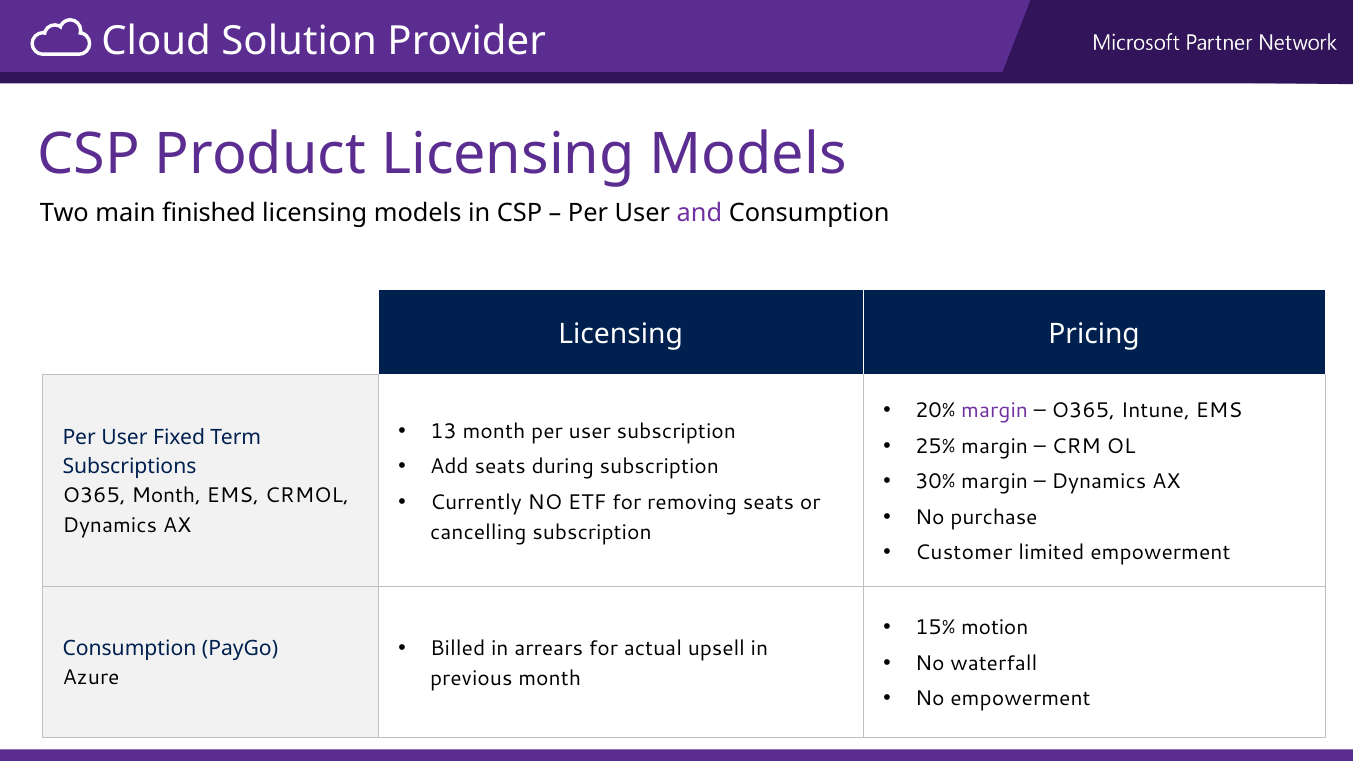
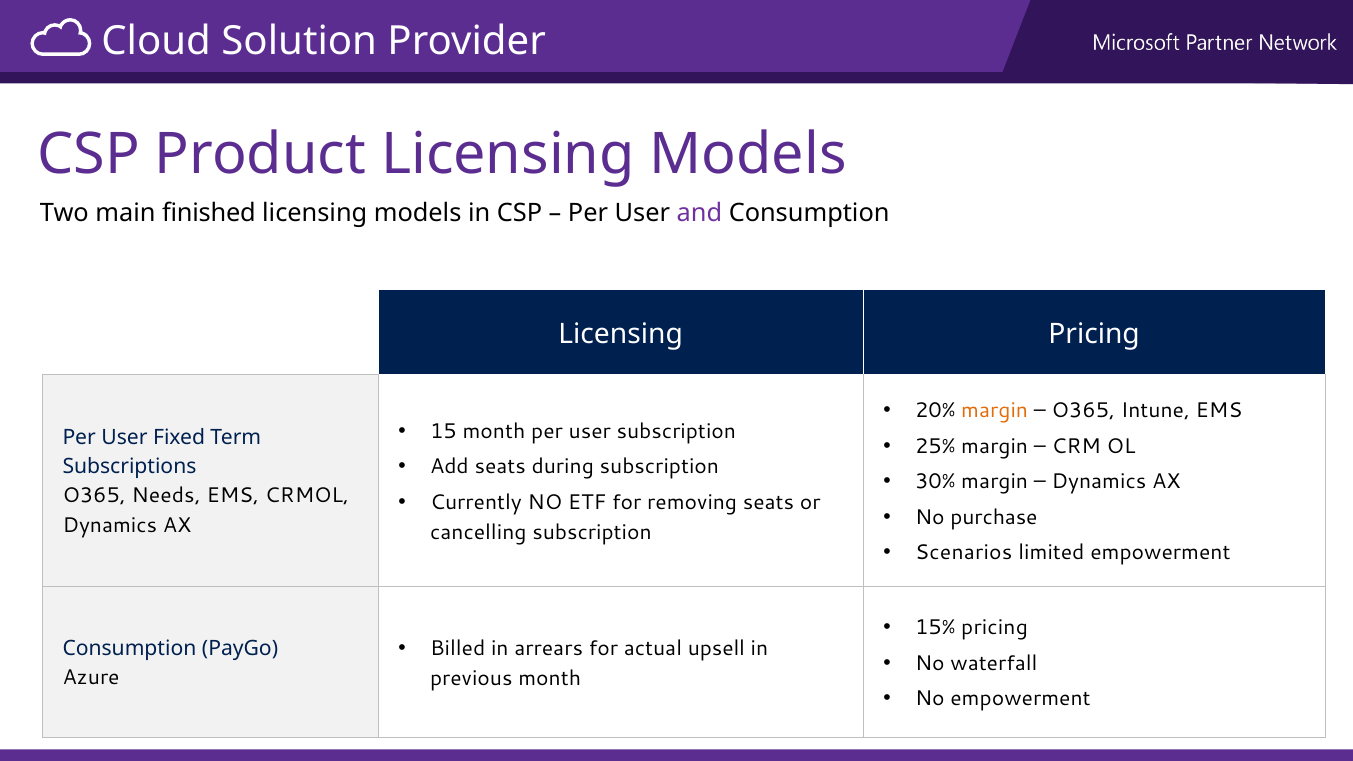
margin at (995, 411) colour: purple -> orange
13: 13 -> 15
O365 Month: Month -> Needs
Customer: Customer -> Scenarios
15% motion: motion -> pricing
